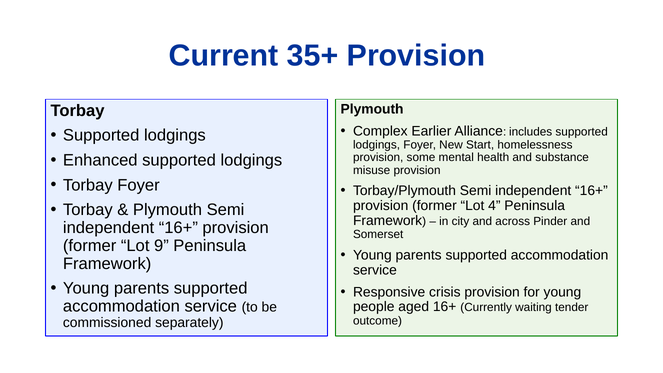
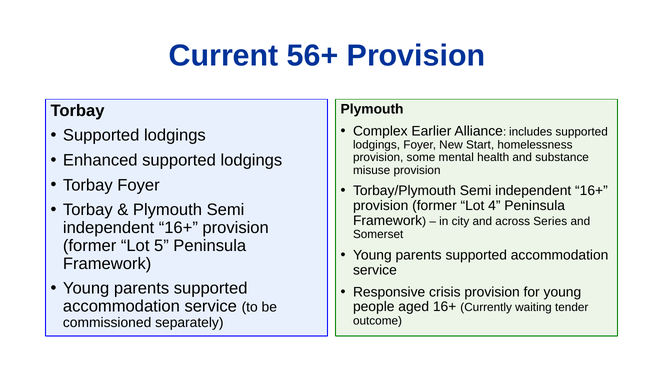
35+: 35+ -> 56+
Pinder: Pinder -> Series
9: 9 -> 5
